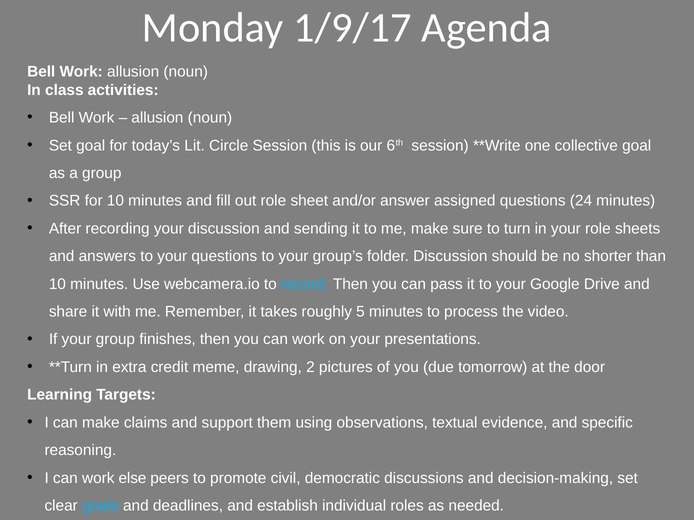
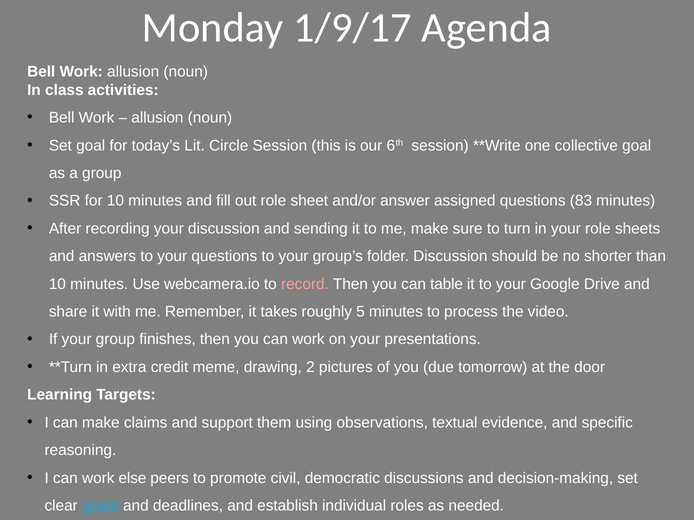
24: 24 -> 83
record colour: light blue -> pink
pass: pass -> table
